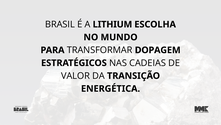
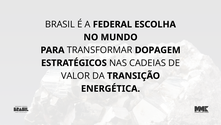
LITHIUM: LITHIUM -> FEDERAL
